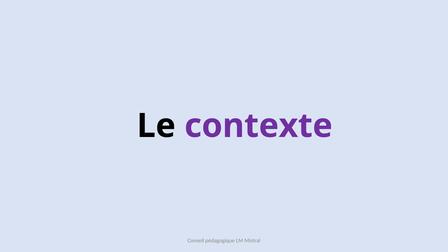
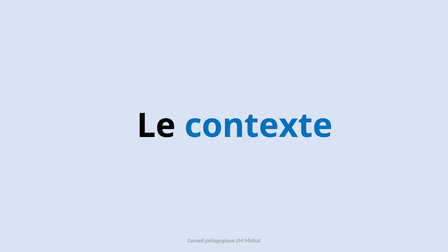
contexte colour: purple -> blue
